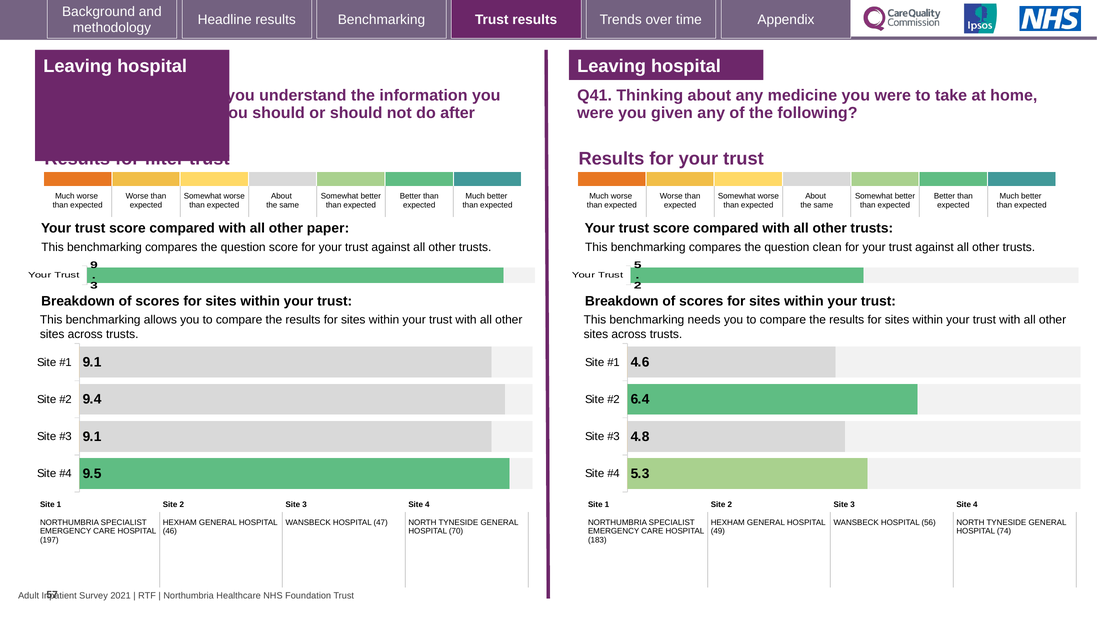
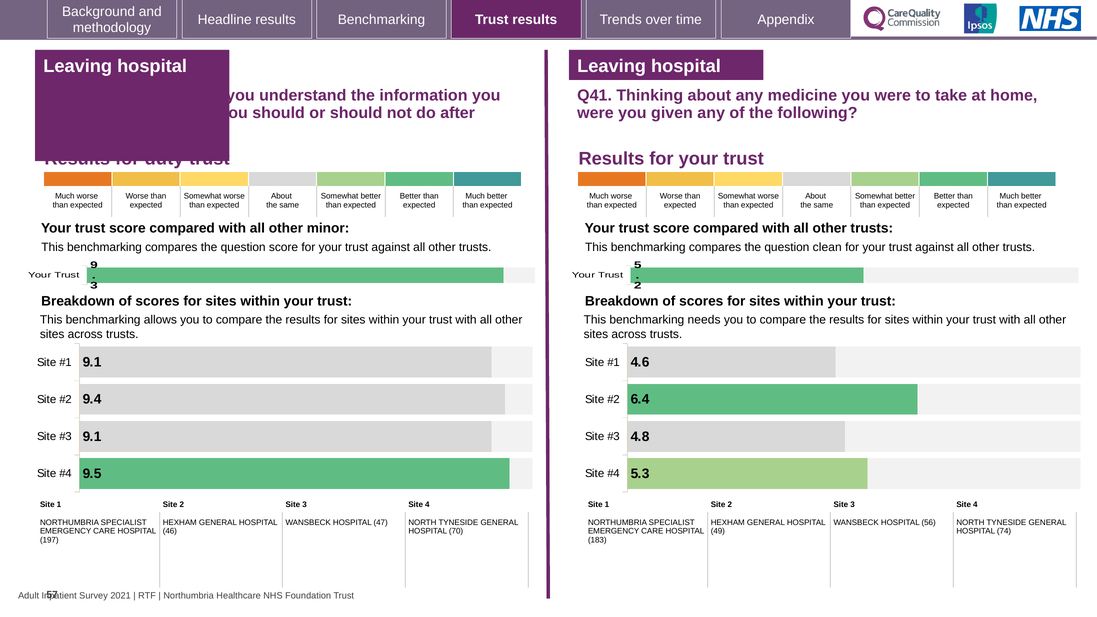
filter: filter -> duty
paper: paper -> minor
